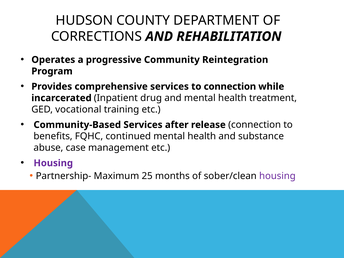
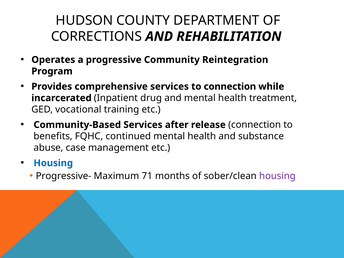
Housing at (53, 163) colour: purple -> blue
Partnership-: Partnership- -> Progressive-
25: 25 -> 71
